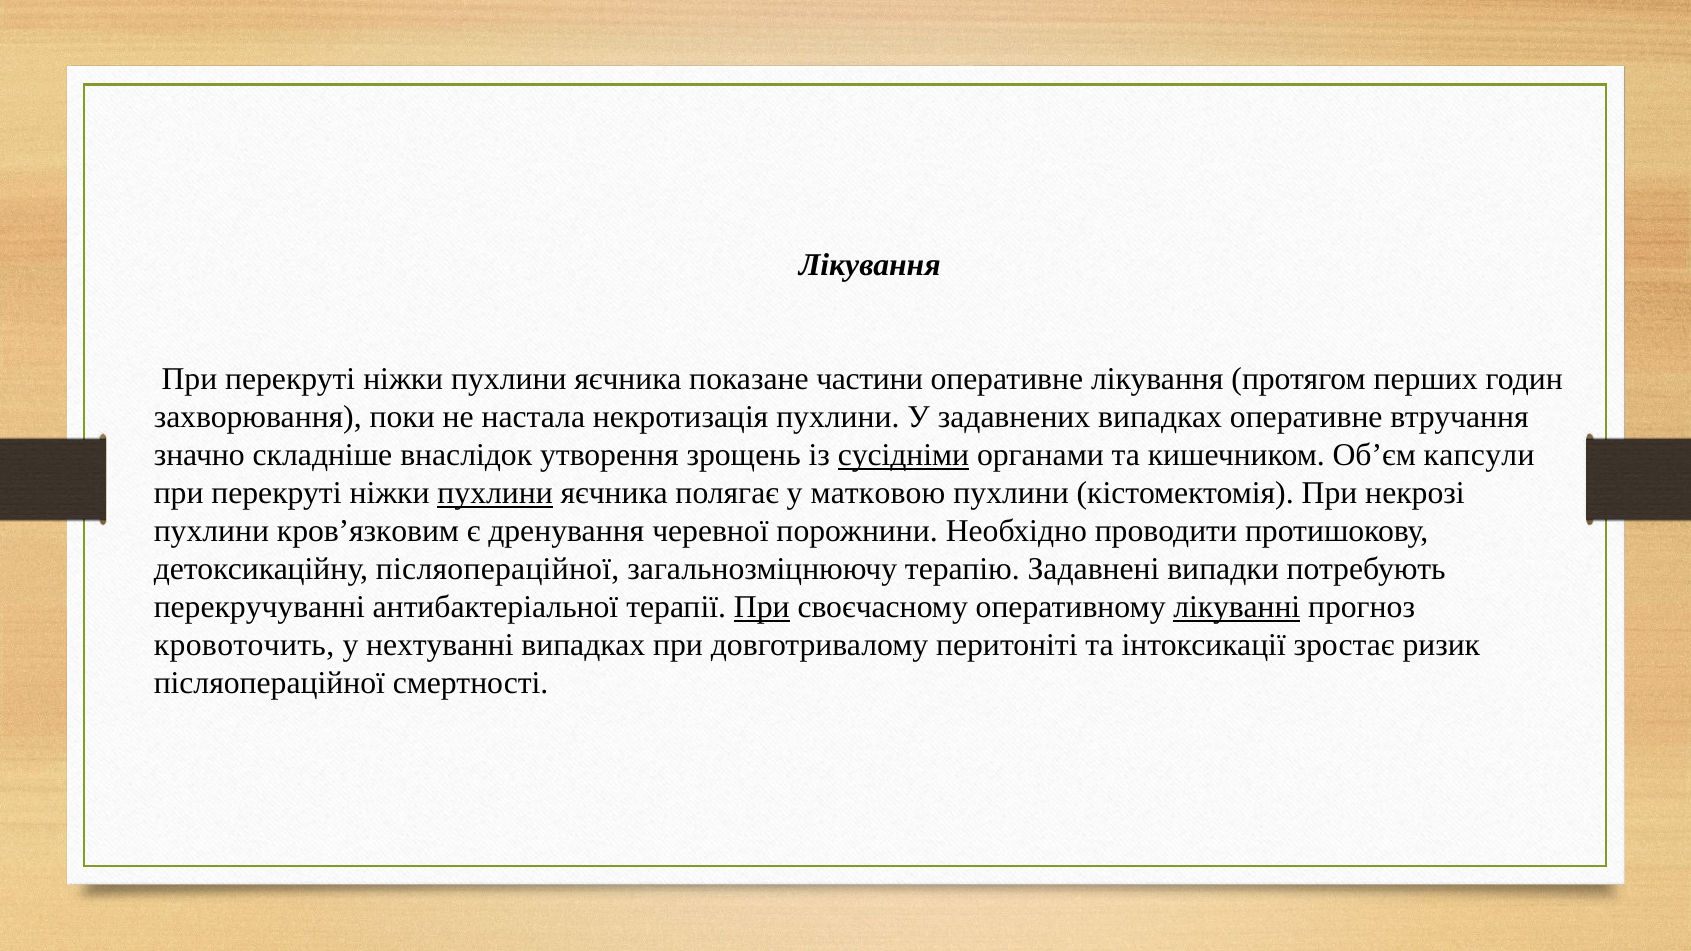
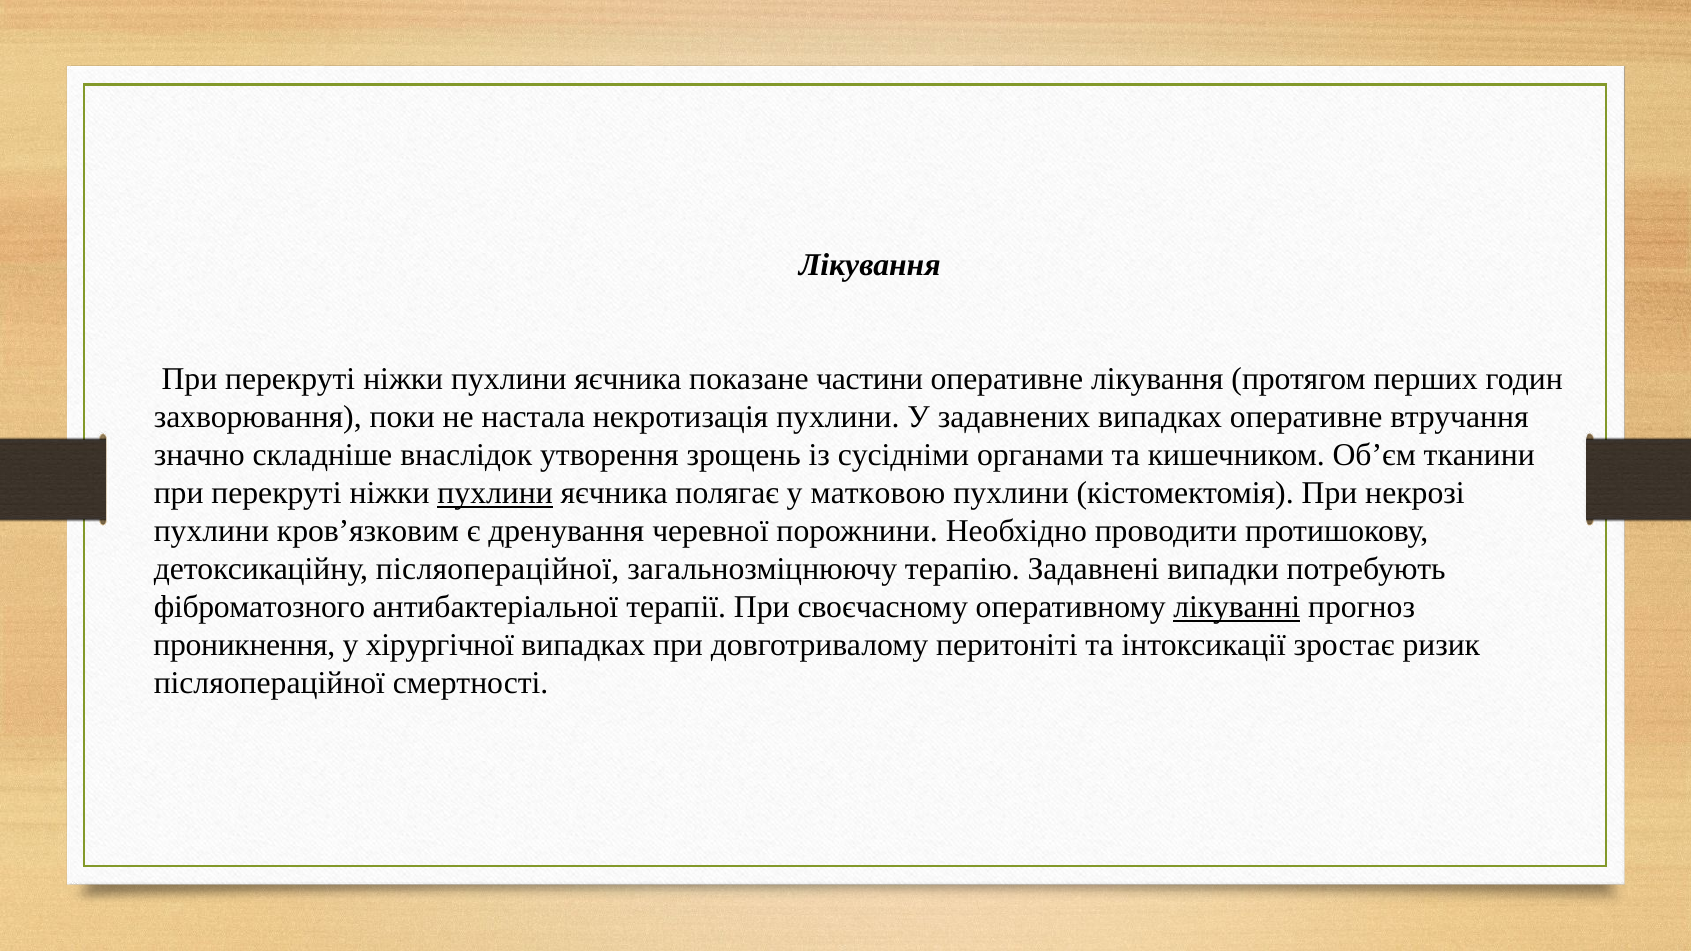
сусідніми underline: present -> none
капсули: капсули -> тканини
перекручуванні: перекручуванні -> фіброматозного
При at (762, 607) underline: present -> none
кровоточить: кровоточить -> проникнення
нехтуванні: нехтуванні -> хірургічної
